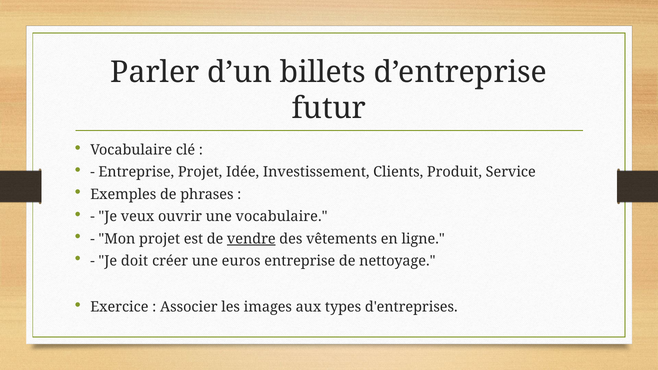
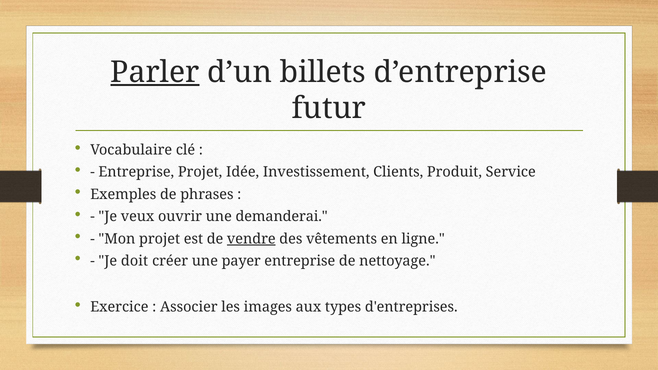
Parler underline: none -> present
une vocabulaire: vocabulaire -> demanderai
euros: euros -> payer
